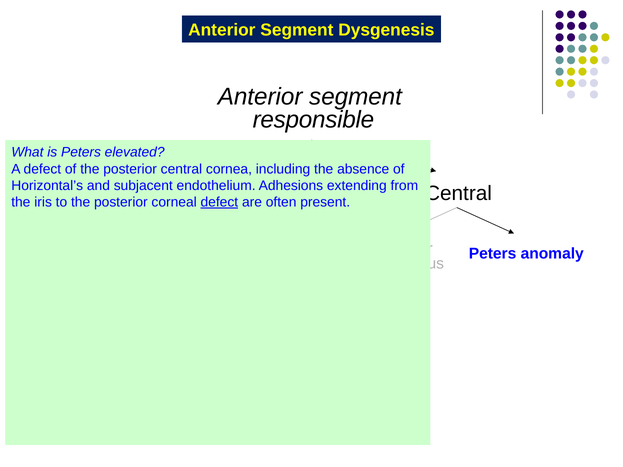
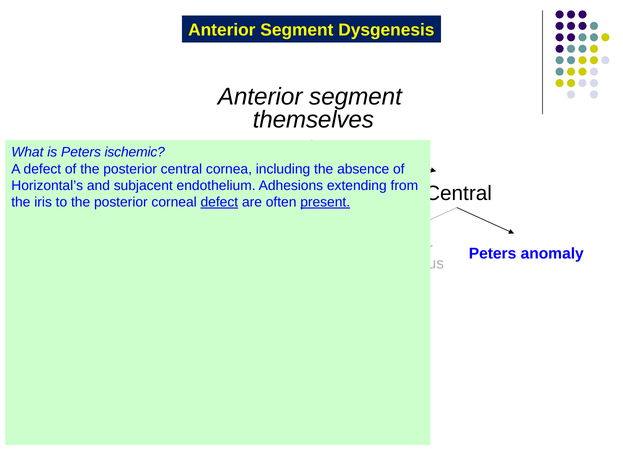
responsible: responsible -> themselves
Peters elevated: elevated -> ischemic
present at (325, 202) underline: none -> present
